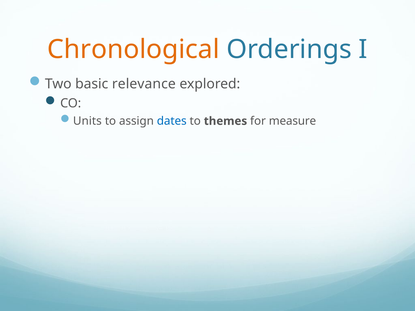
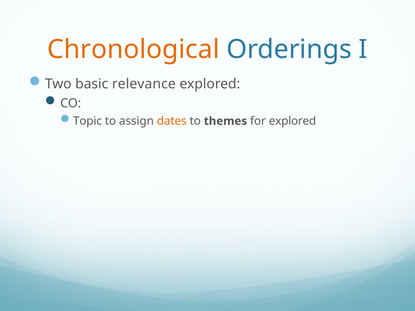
Units: Units -> Topic
dates colour: blue -> orange
for measure: measure -> explored
